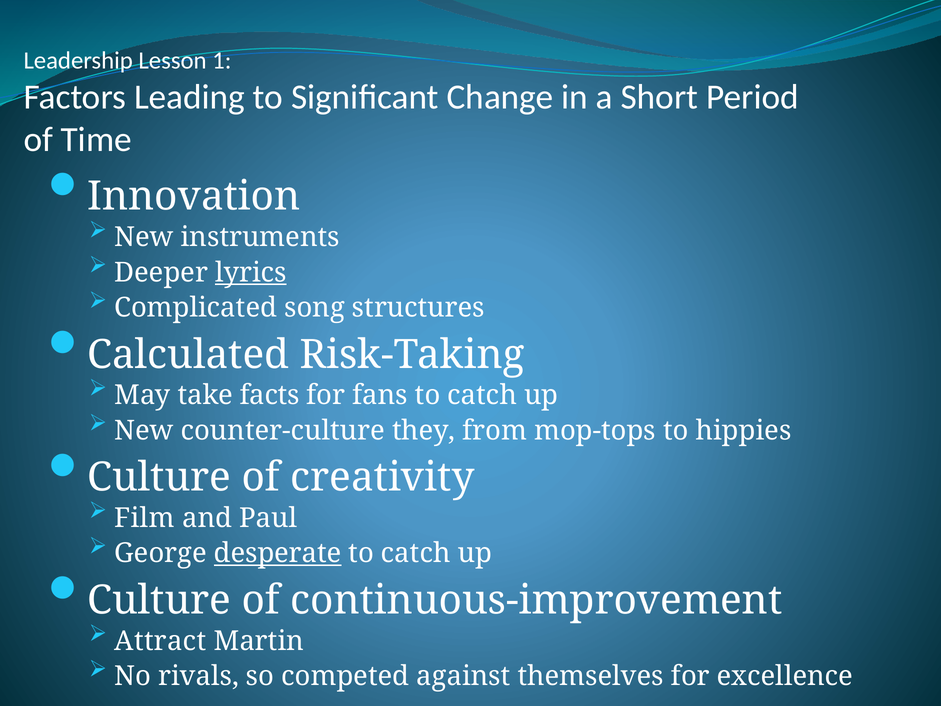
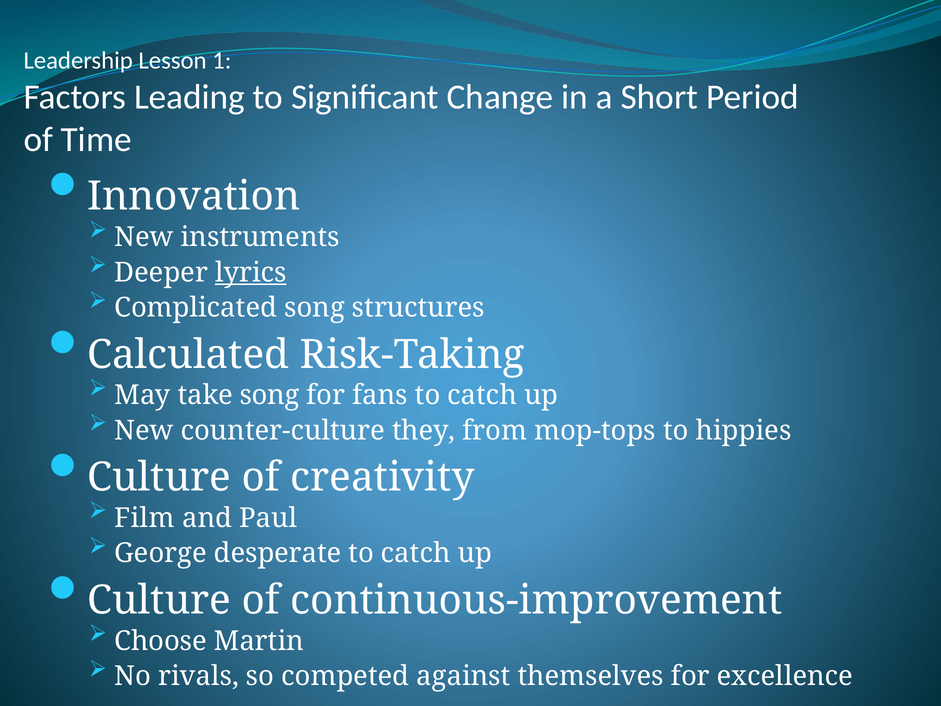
take facts: facts -> song
desperate underline: present -> none
Attract: Attract -> Choose
